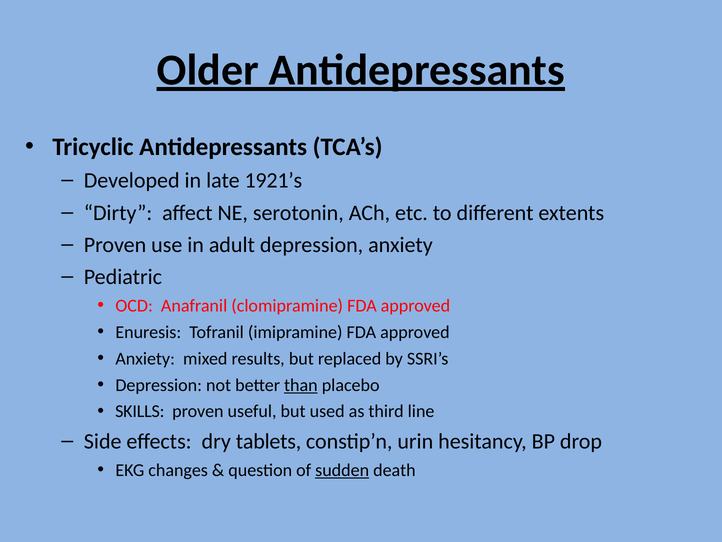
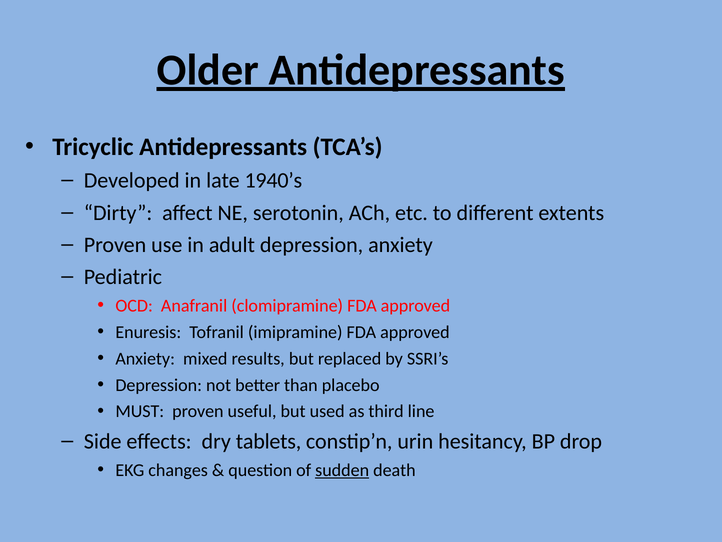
1921’s: 1921’s -> 1940’s
than underline: present -> none
SKILLS: SKILLS -> MUST
